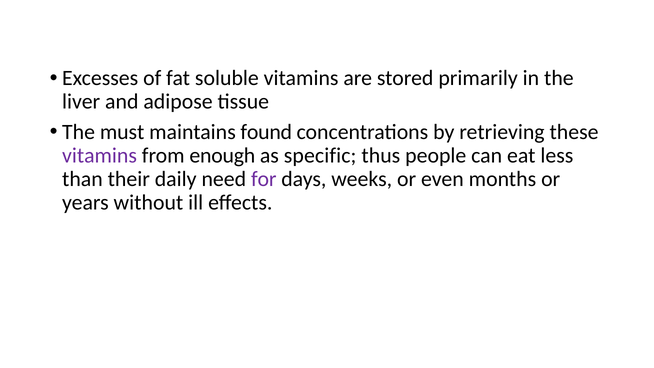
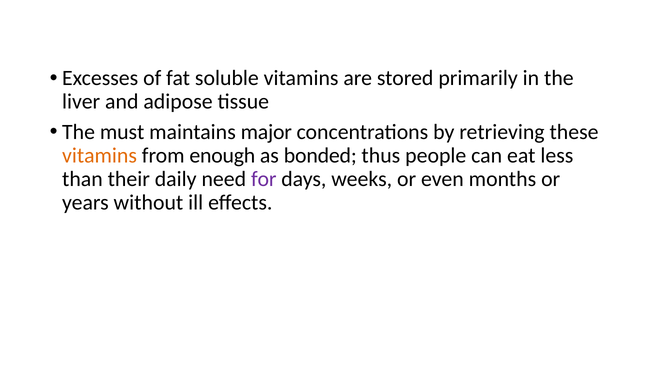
found: found -> major
vitamins at (100, 156) colour: purple -> orange
specific: specific -> bonded
